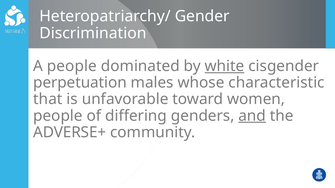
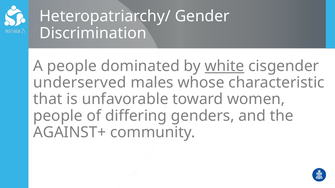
perpetuation: perpetuation -> underserved
and underline: present -> none
ADVERSE+: ADVERSE+ -> AGAINST+
